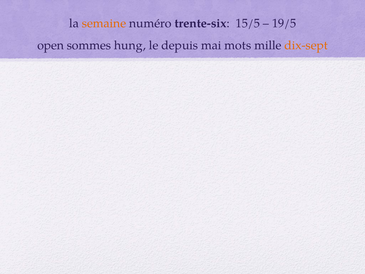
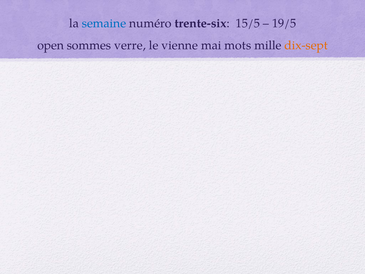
semaine colour: orange -> blue
hung: hung -> verre
depuis: depuis -> vienne
